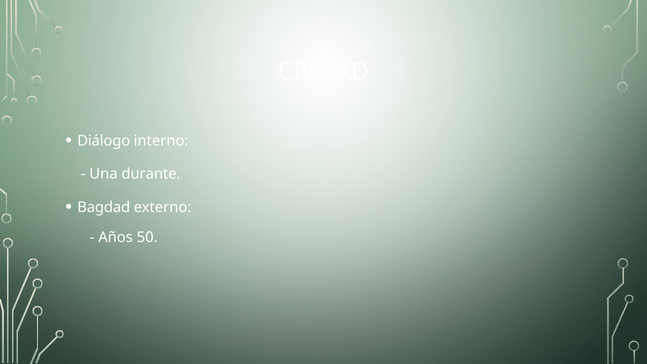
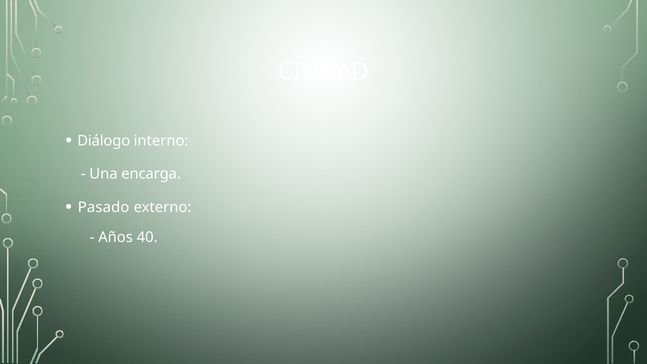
durante: durante -> encarga
Bagdad: Bagdad -> Pasado
50: 50 -> 40
